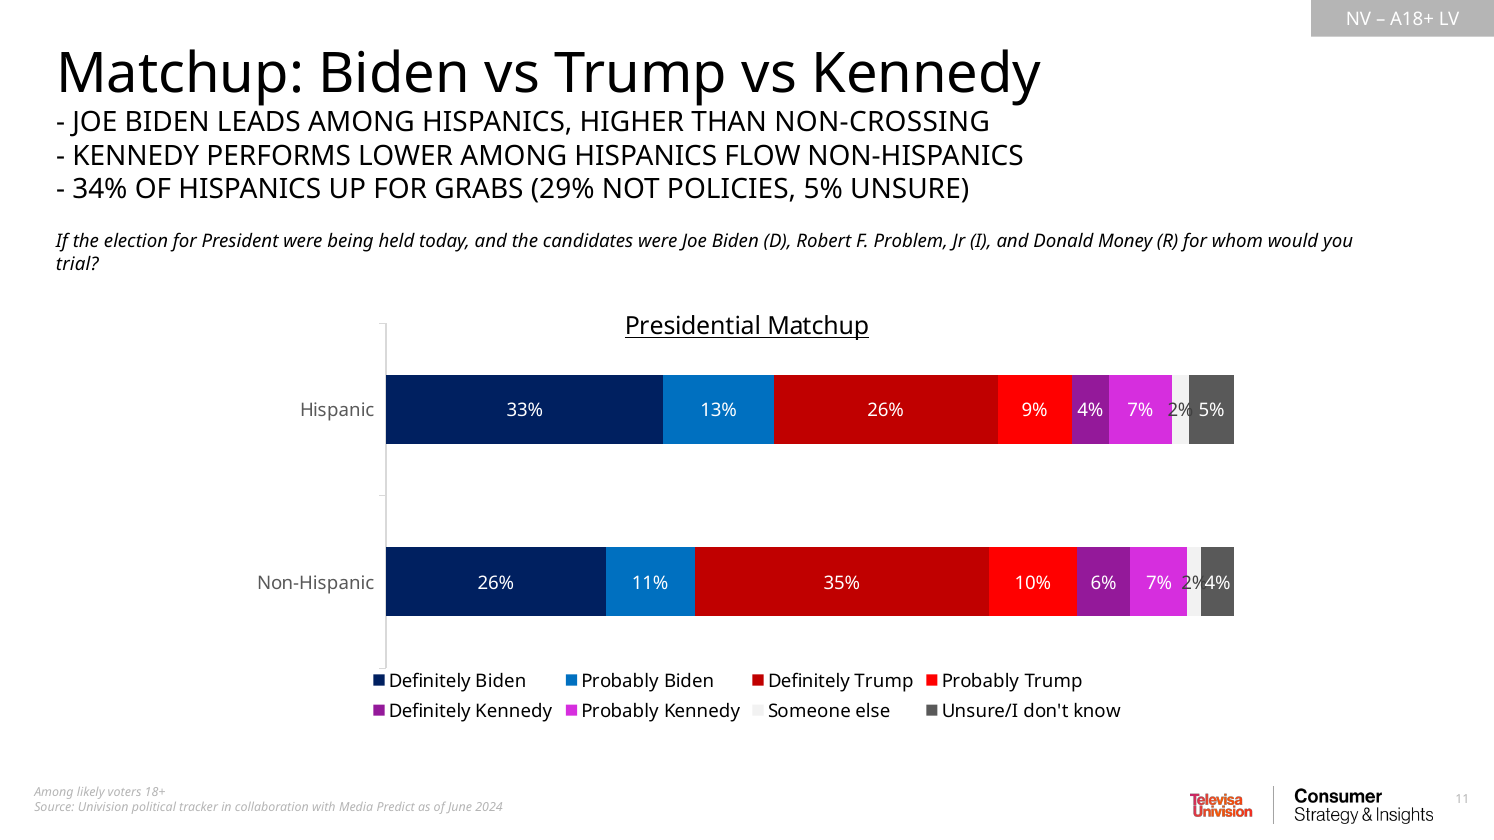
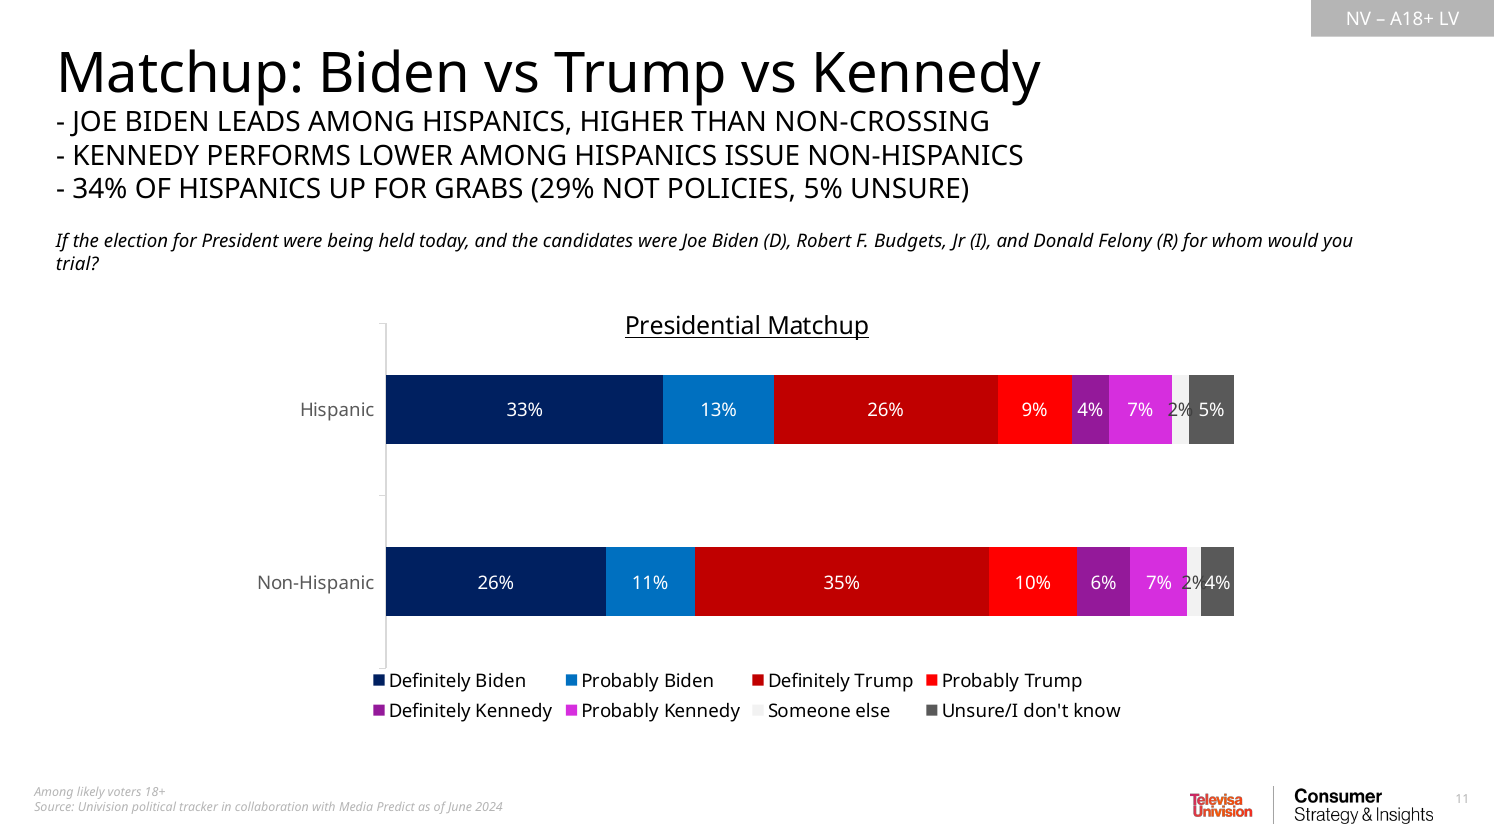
FLOW: FLOW -> ISSUE
Problem: Problem -> Budgets
Money: Money -> Felony
